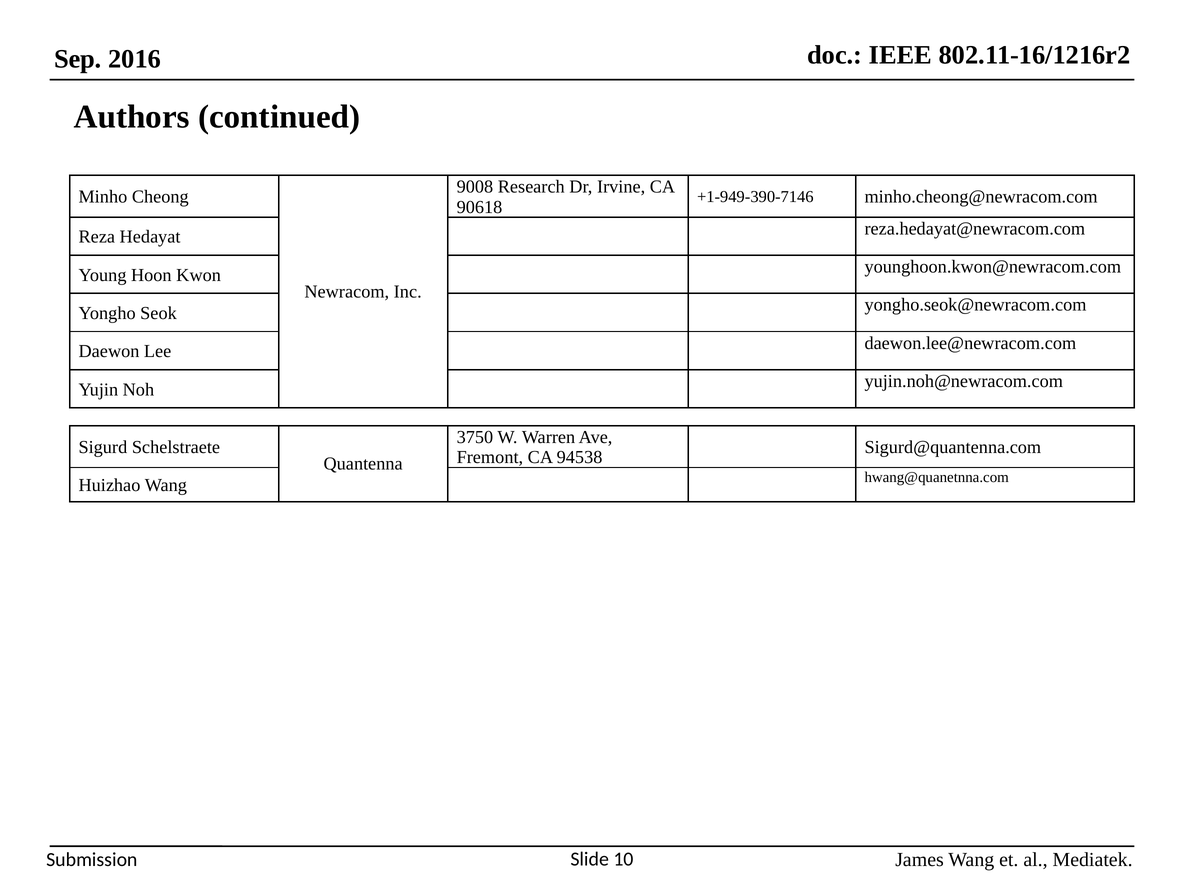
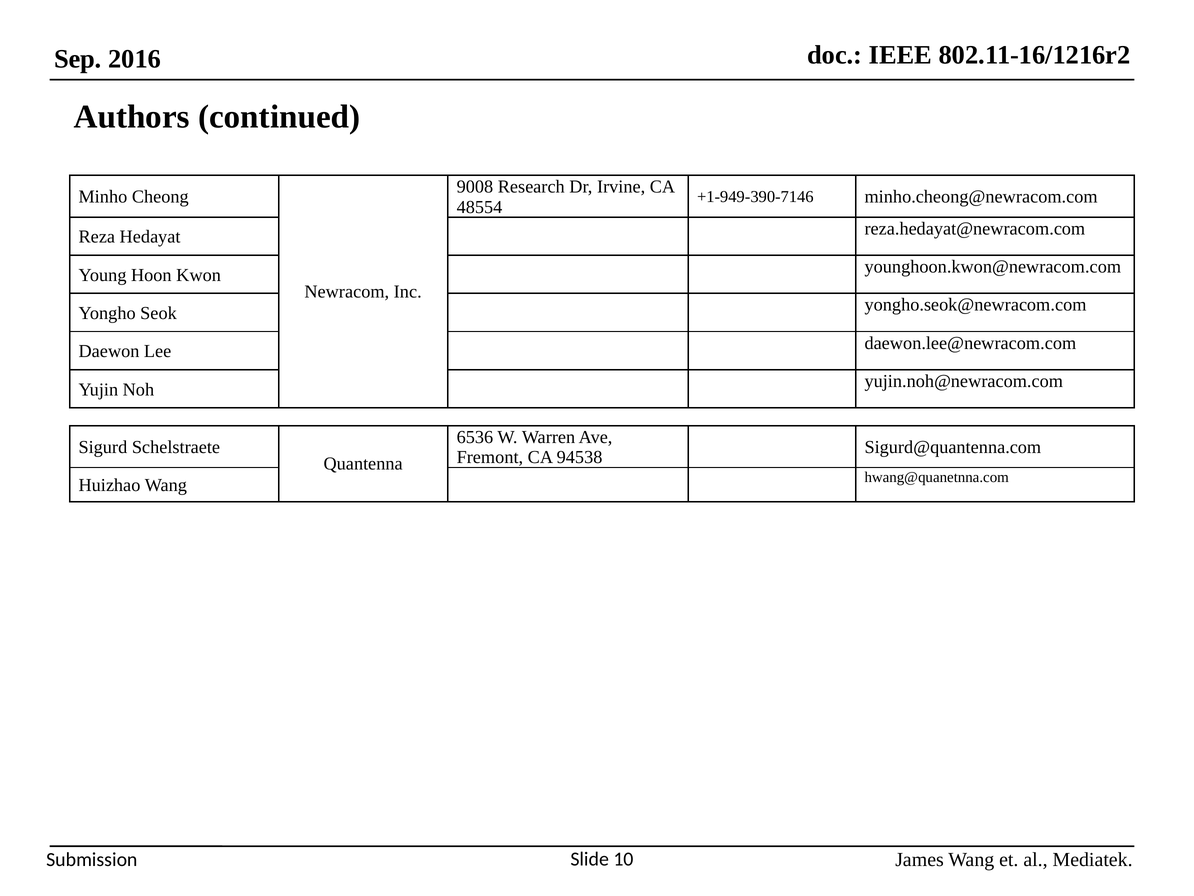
90618: 90618 -> 48554
3750: 3750 -> 6536
